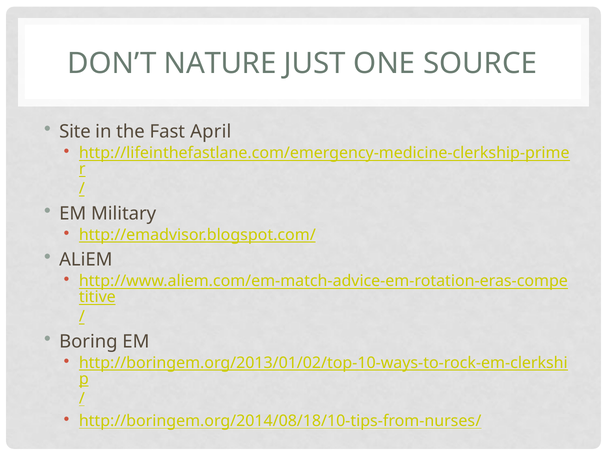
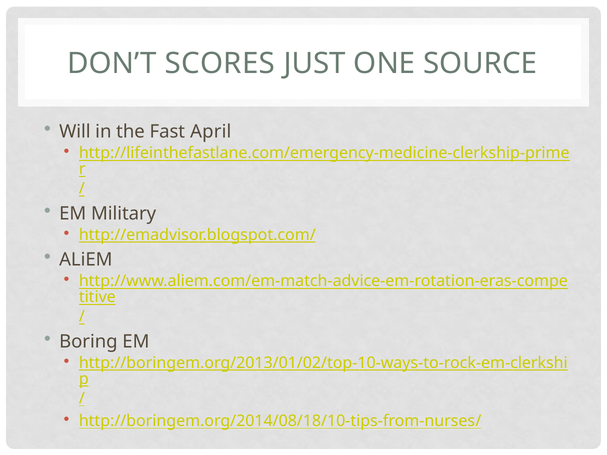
NATURE: NATURE -> SCORES
Site: Site -> Will
